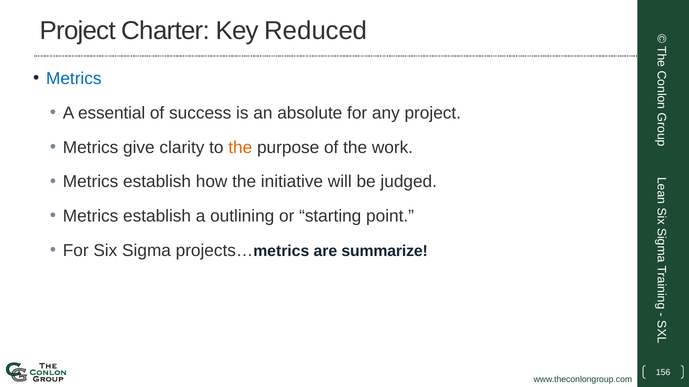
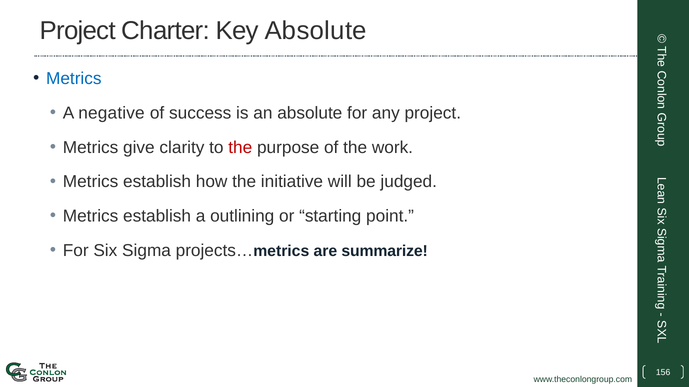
Key Reduced: Reduced -> Absolute
essential: essential -> negative
the at (240, 148) colour: orange -> red
